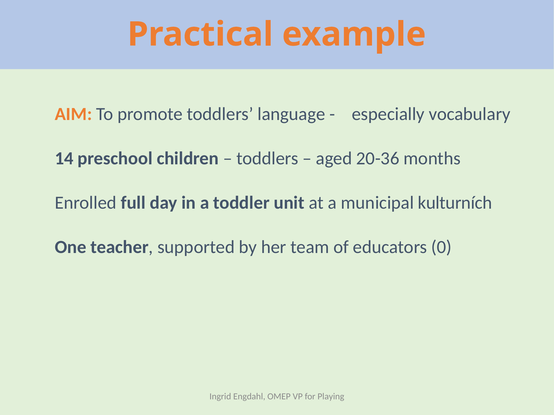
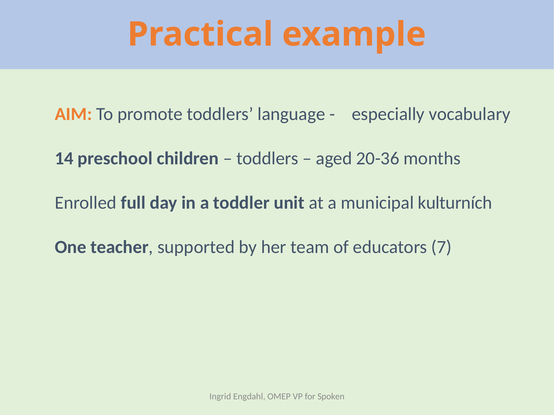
0: 0 -> 7
Playing: Playing -> Spoken
